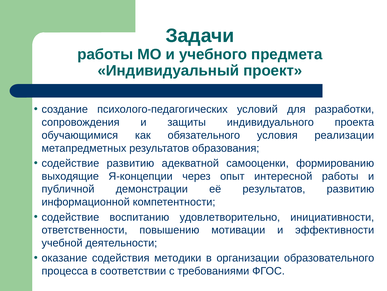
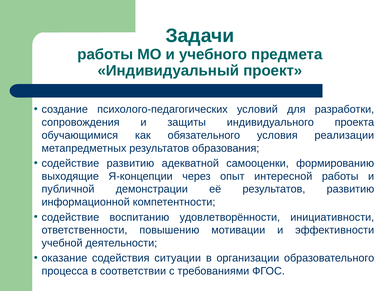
удовлетворительно: удовлетворительно -> удовлетворённости
методики: методики -> ситуации
